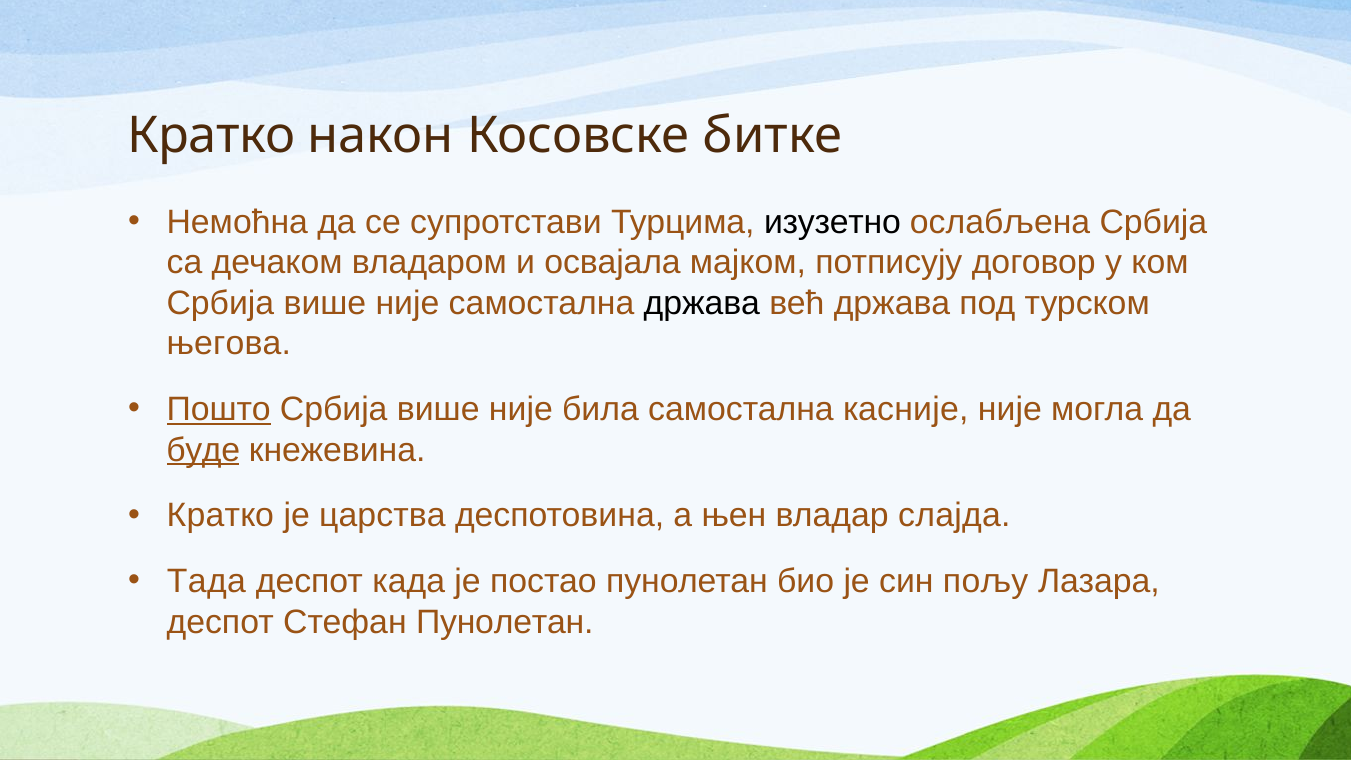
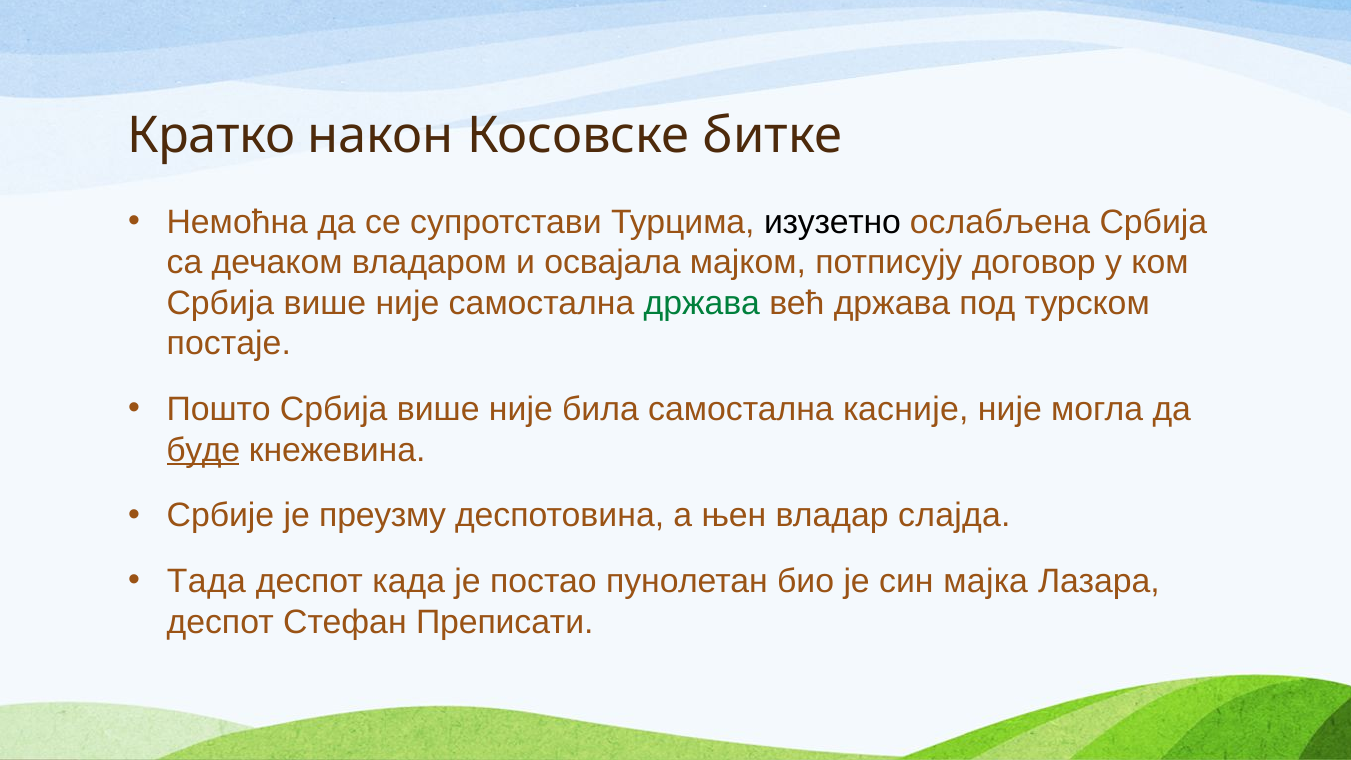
држава at (702, 303) colour: black -> green
његова: његова -> постаје
Пошто underline: present -> none
Кратко at (220, 516): Кратко -> Србије
царства: царства -> преузму
пољу: пољу -> мајка
Стефан Пунолетан: Пунолетан -> Преписати
